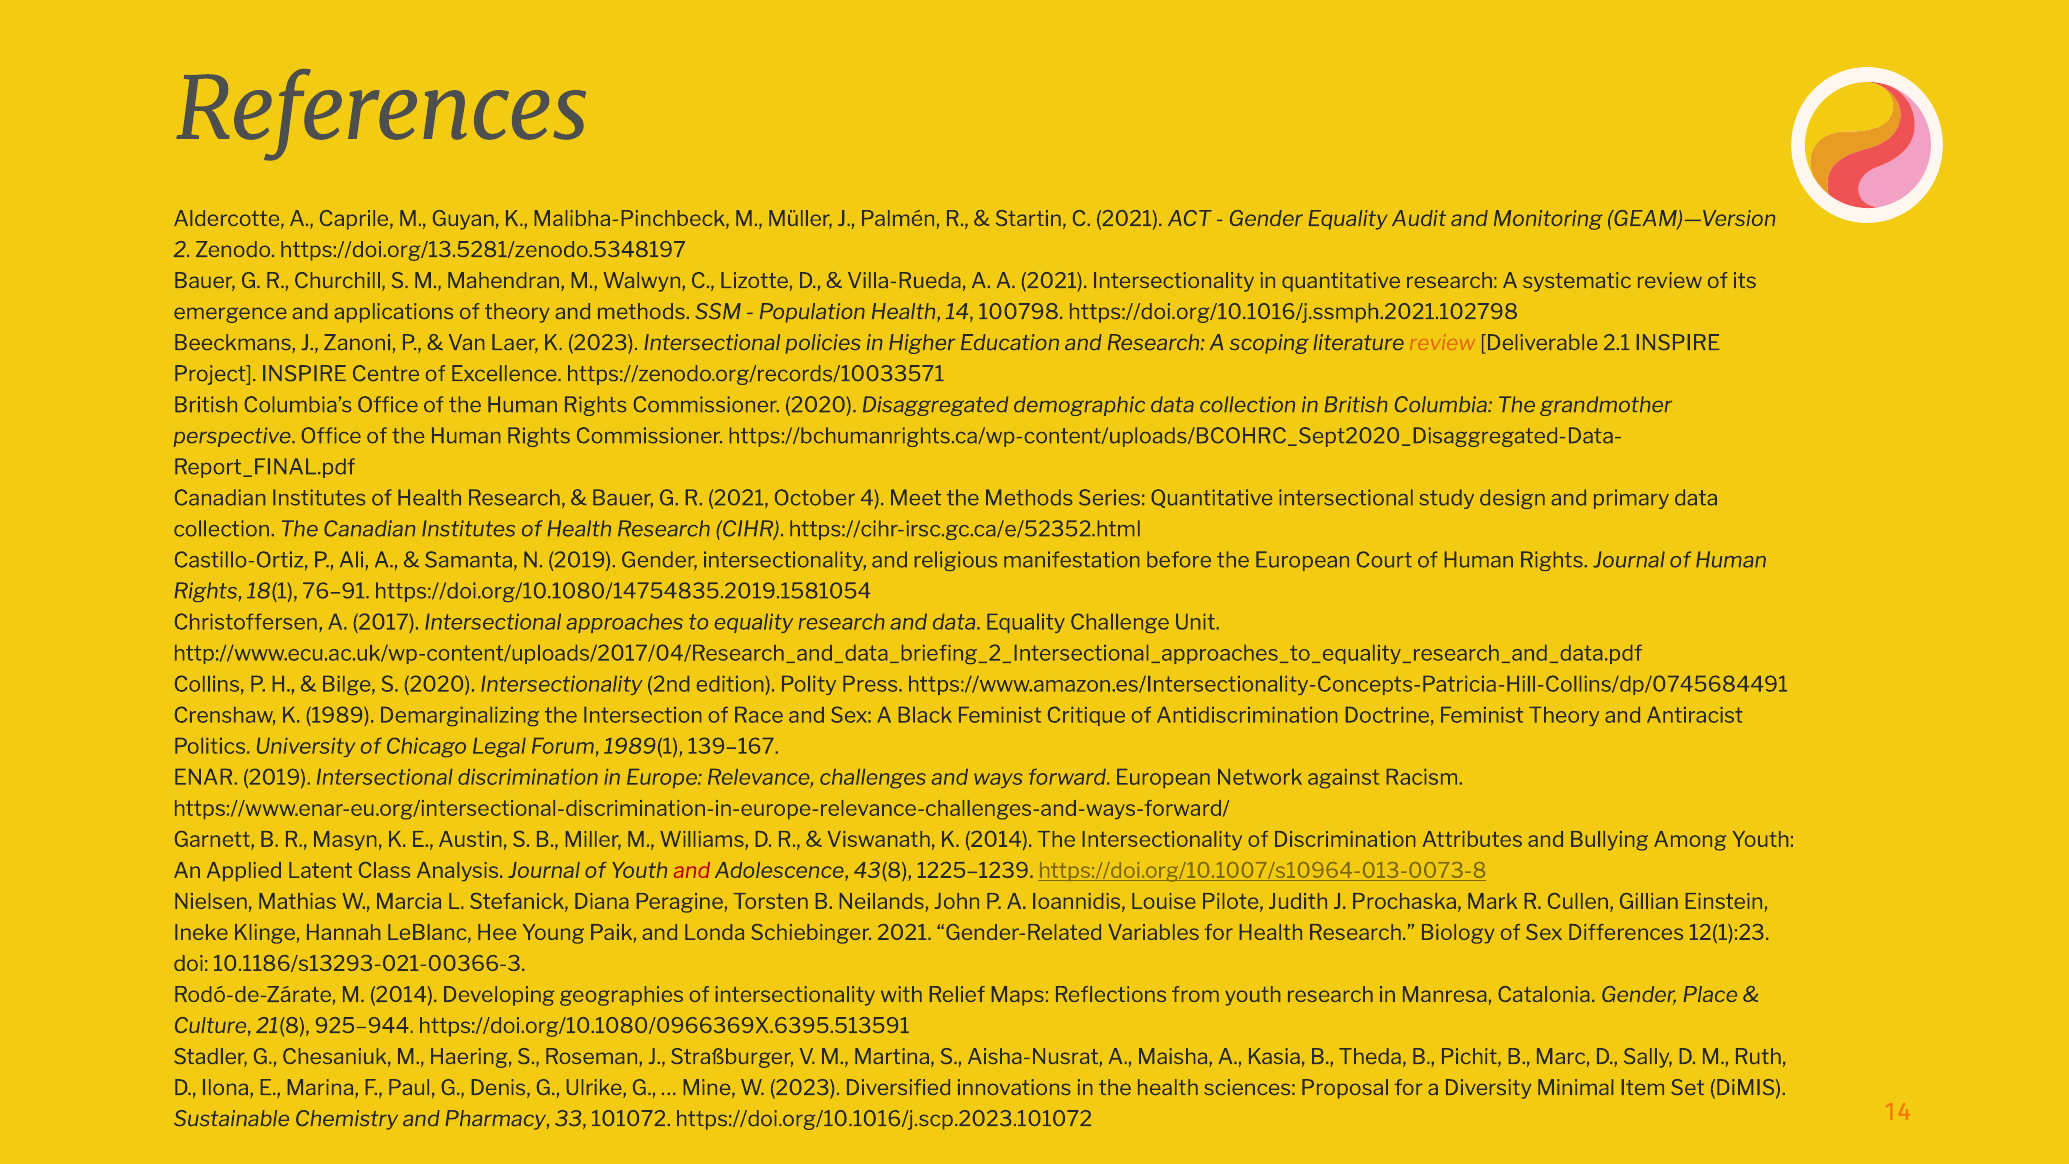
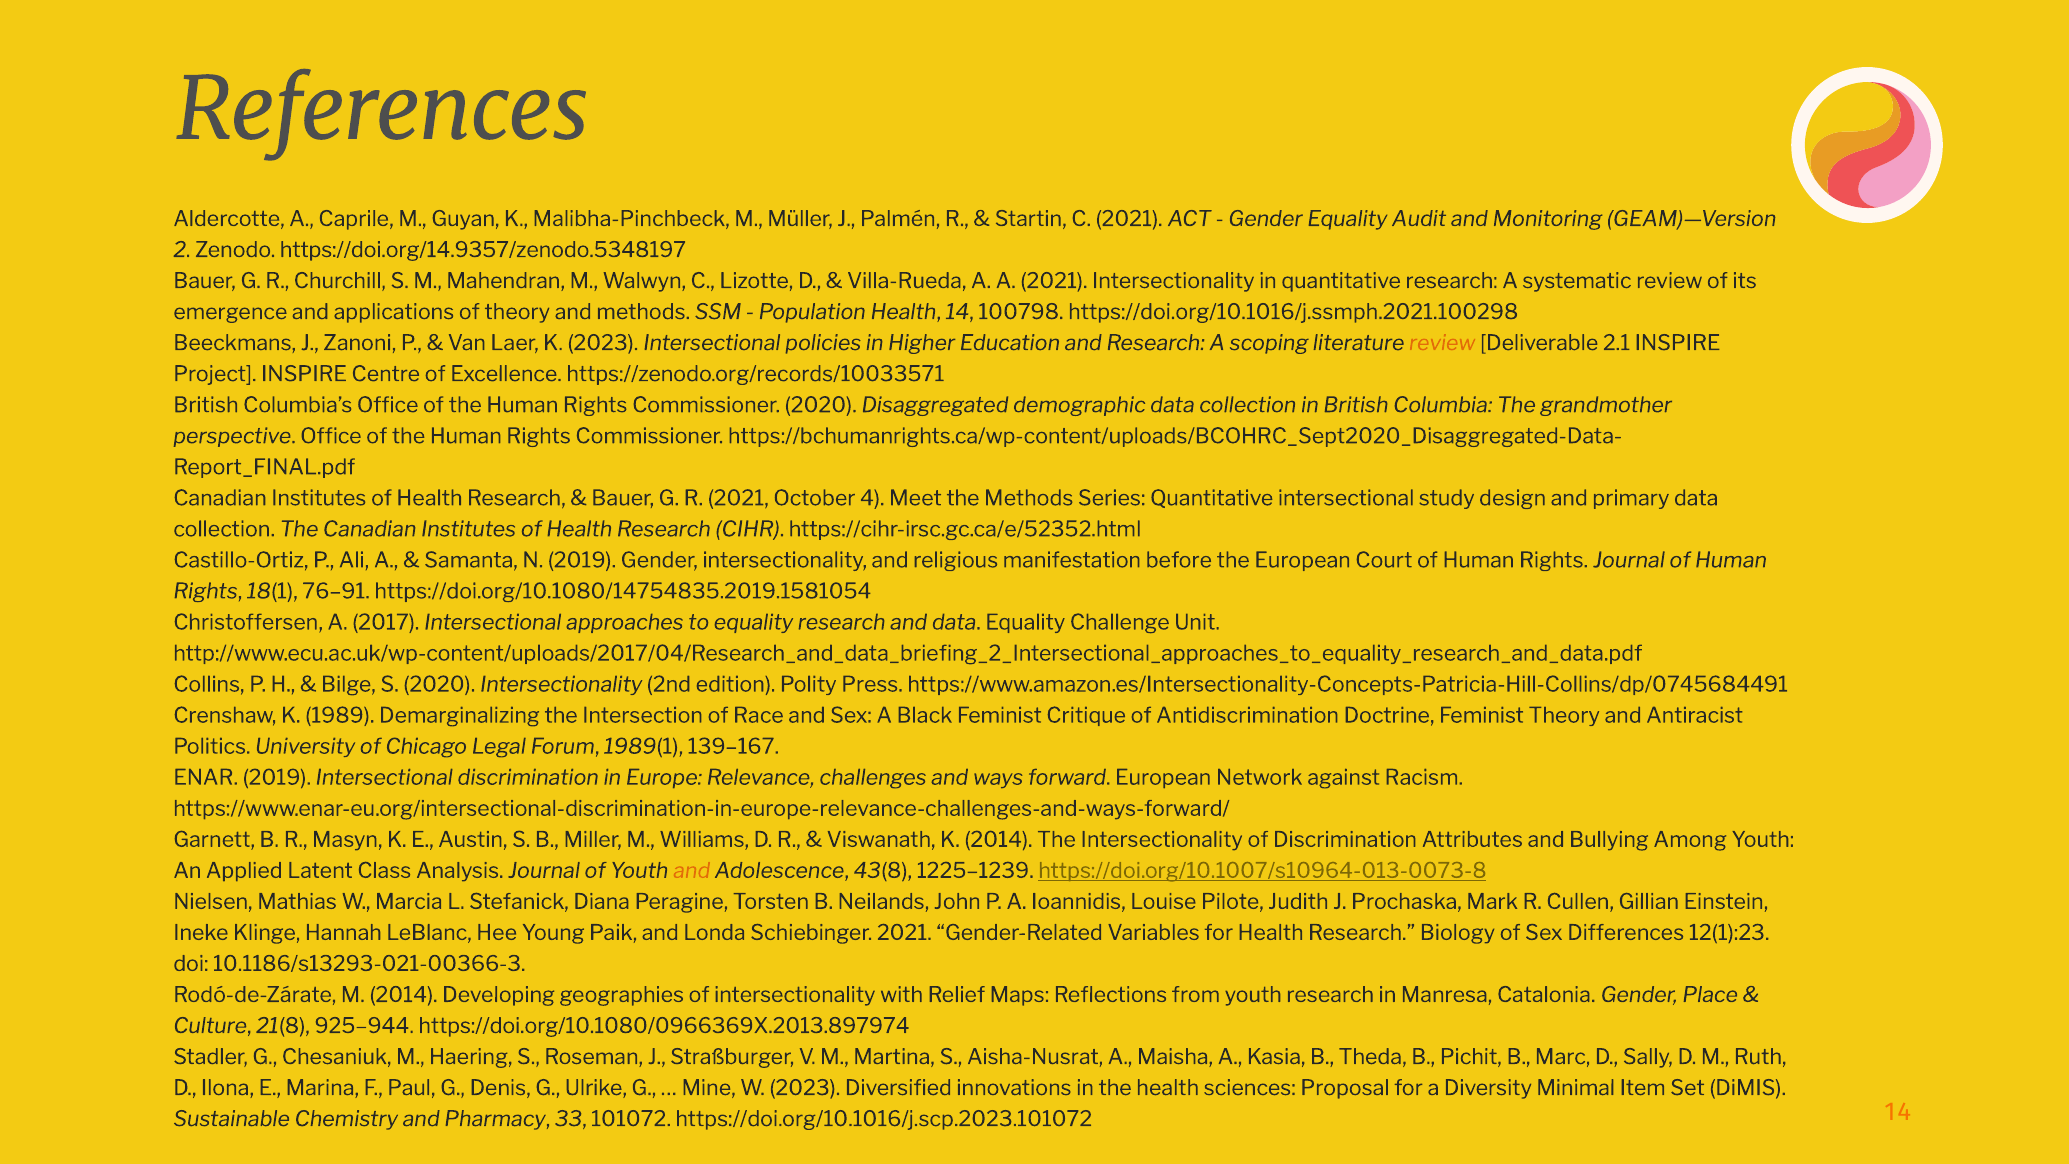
https://doi.org/13.5281/zenodo.5348197: https://doi.org/13.5281/zenodo.5348197 -> https://doi.org/14.9357/zenodo.5348197
https://doi.org/10.1016/j.ssmph.2021.102798: https://doi.org/10.1016/j.ssmph.2021.102798 -> https://doi.org/10.1016/j.ssmph.2021.100298
and at (692, 871) colour: red -> orange
https://doi.org/10.1080/0966369X.6395.513591: https://doi.org/10.1080/0966369X.6395.513591 -> https://doi.org/10.1080/0966369X.2013.897974
